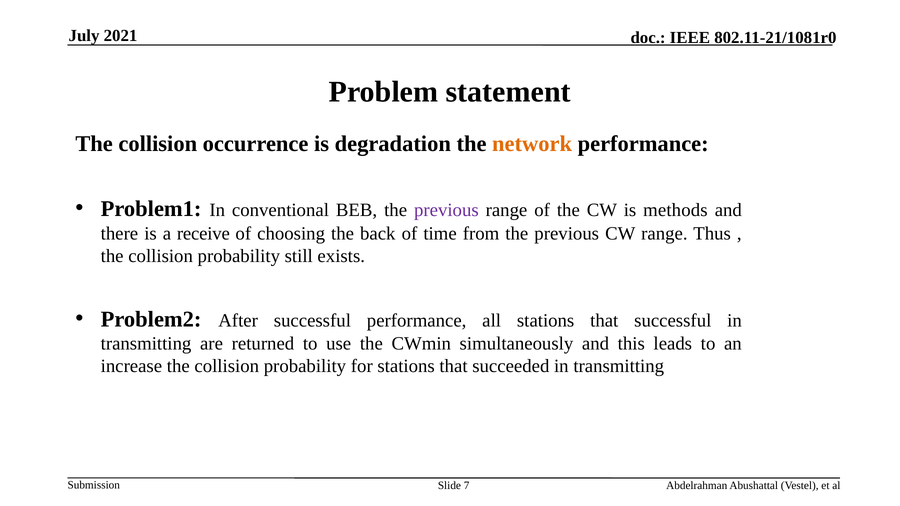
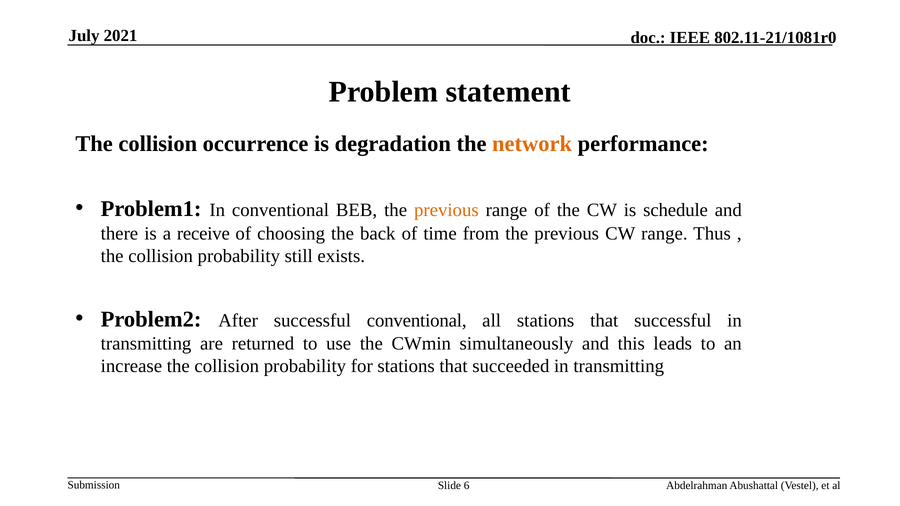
previous at (446, 210) colour: purple -> orange
methods: methods -> schedule
successful performance: performance -> conventional
7: 7 -> 6
